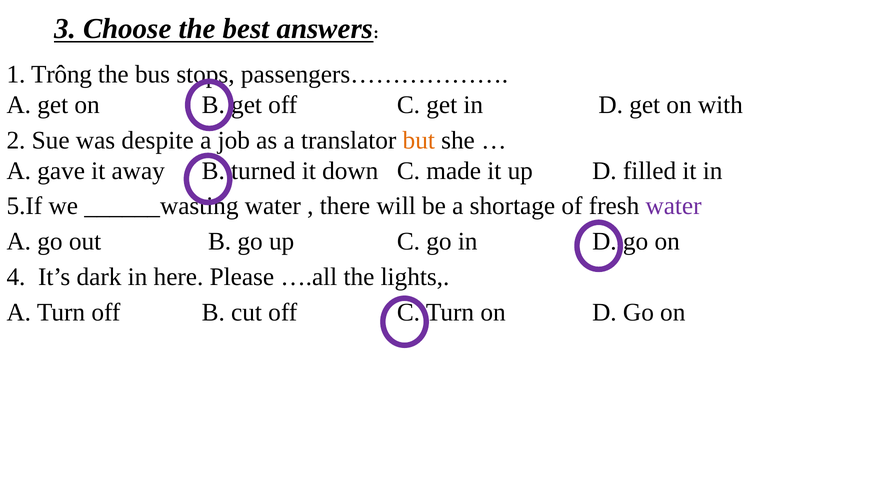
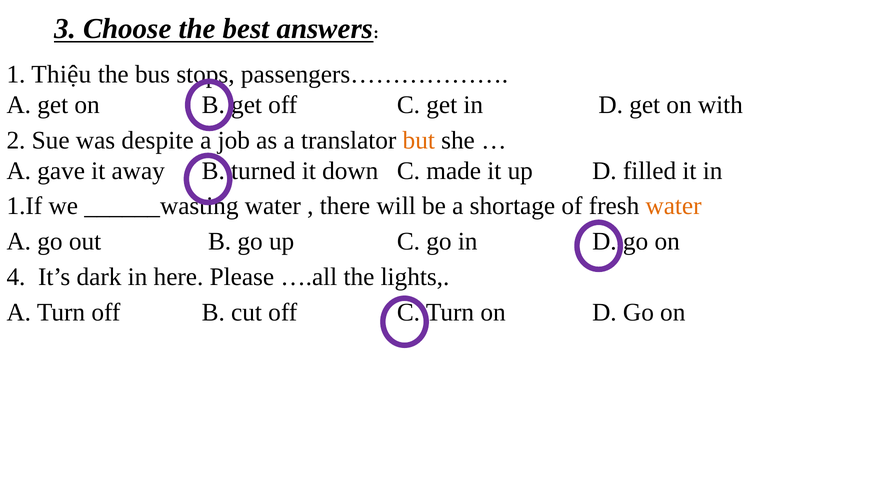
Trông: Trông -> Thiệu
5.If: 5.If -> 1.If
water at (674, 206) colour: purple -> orange
